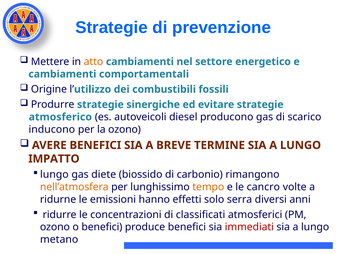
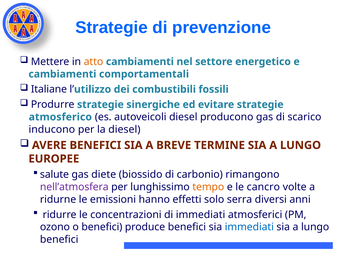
Origine: Origine -> Italiane
la ozono: ozono -> diesel
IMPATTO: IMPATTO -> EUROPEE
lungo at (54, 175): lungo -> salute
nell’atmosfera colour: orange -> purple
di classificati: classificati -> immediati
immediati at (249, 227) colour: red -> blue
metano at (59, 240): metano -> benefici
